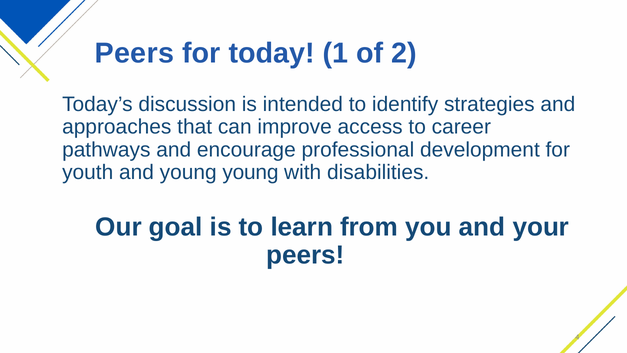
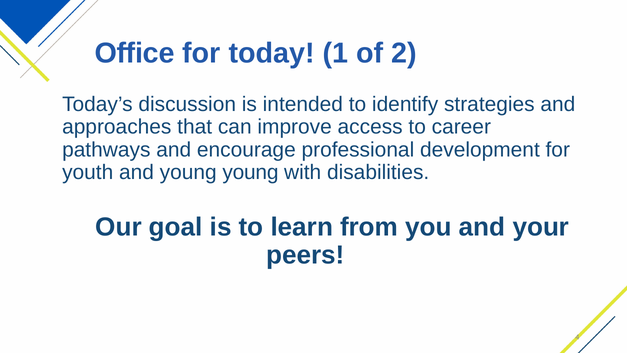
Peers at (134, 53): Peers -> Office
